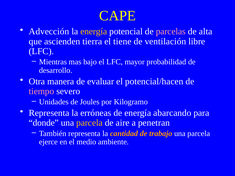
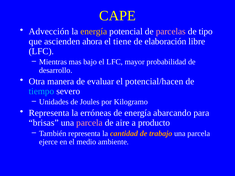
alta: alta -> tipo
tierra: tierra -> ahora
ventilación: ventilación -> elaboración
tiempo colour: pink -> light blue
donde: donde -> brisas
parcela at (89, 123) colour: yellow -> pink
penetran: penetran -> producto
